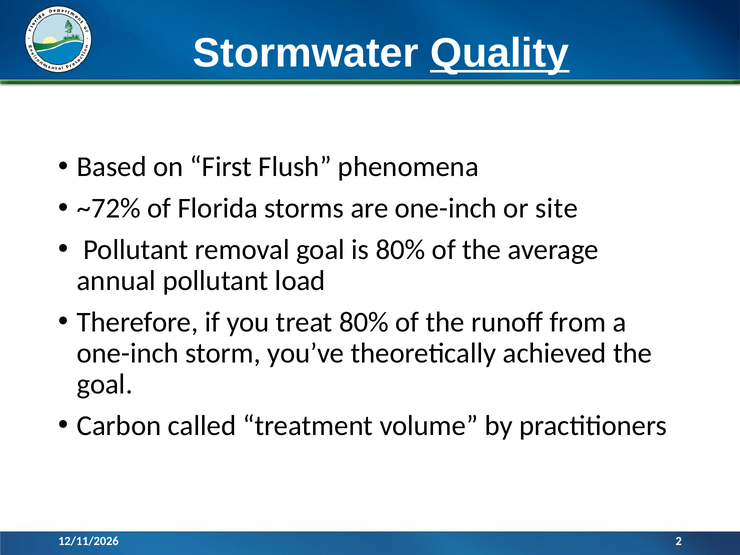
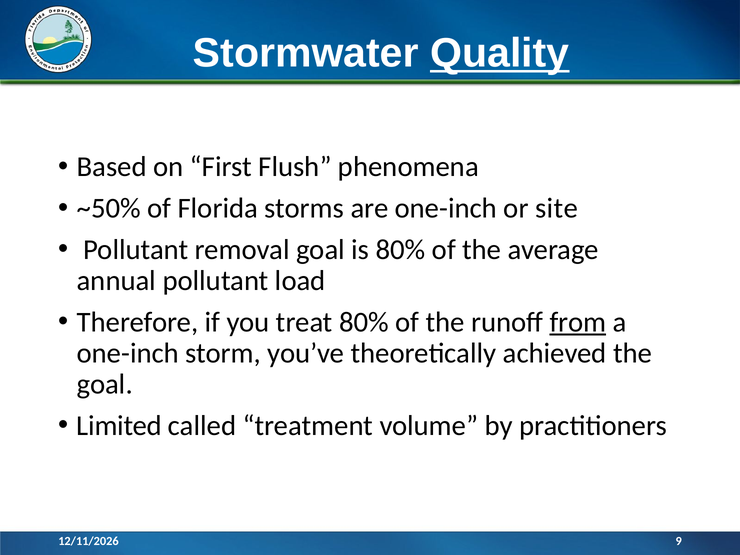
~72%: ~72% -> ~50%
from underline: none -> present
Carbon: Carbon -> Limited
2: 2 -> 9
